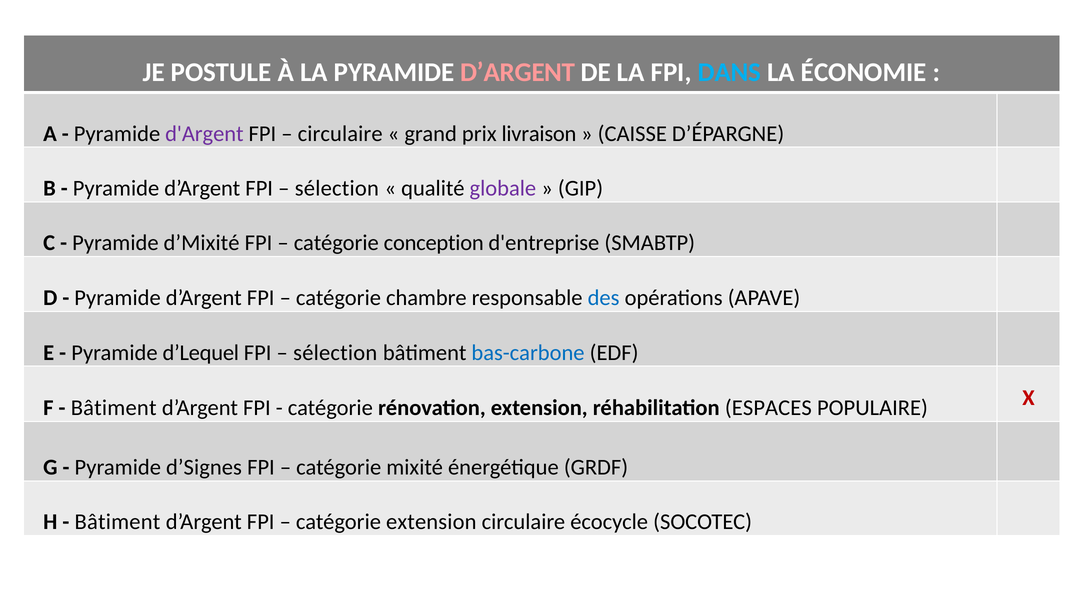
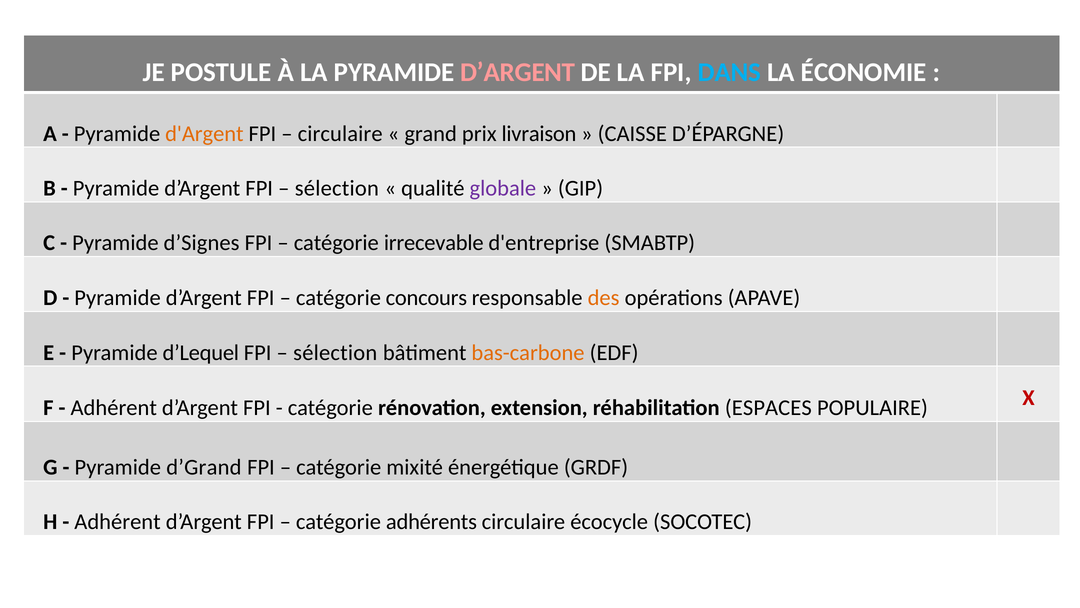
d'Argent colour: purple -> orange
d’Mixité: d’Mixité -> d’Signes
conception: conception -> irrecevable
chambre: chambre -> concours
des colour: blue -> orange
bas-carbone colour: blue -> orange
Bâtiment at (114, 408): Bâtiment -> Adhérent
d’Signes: d’Signes -> d’Grand
Bâtiment at (117, 522): Bâtiment -> Adhérent
catégorie extension: extension -> adhérents
